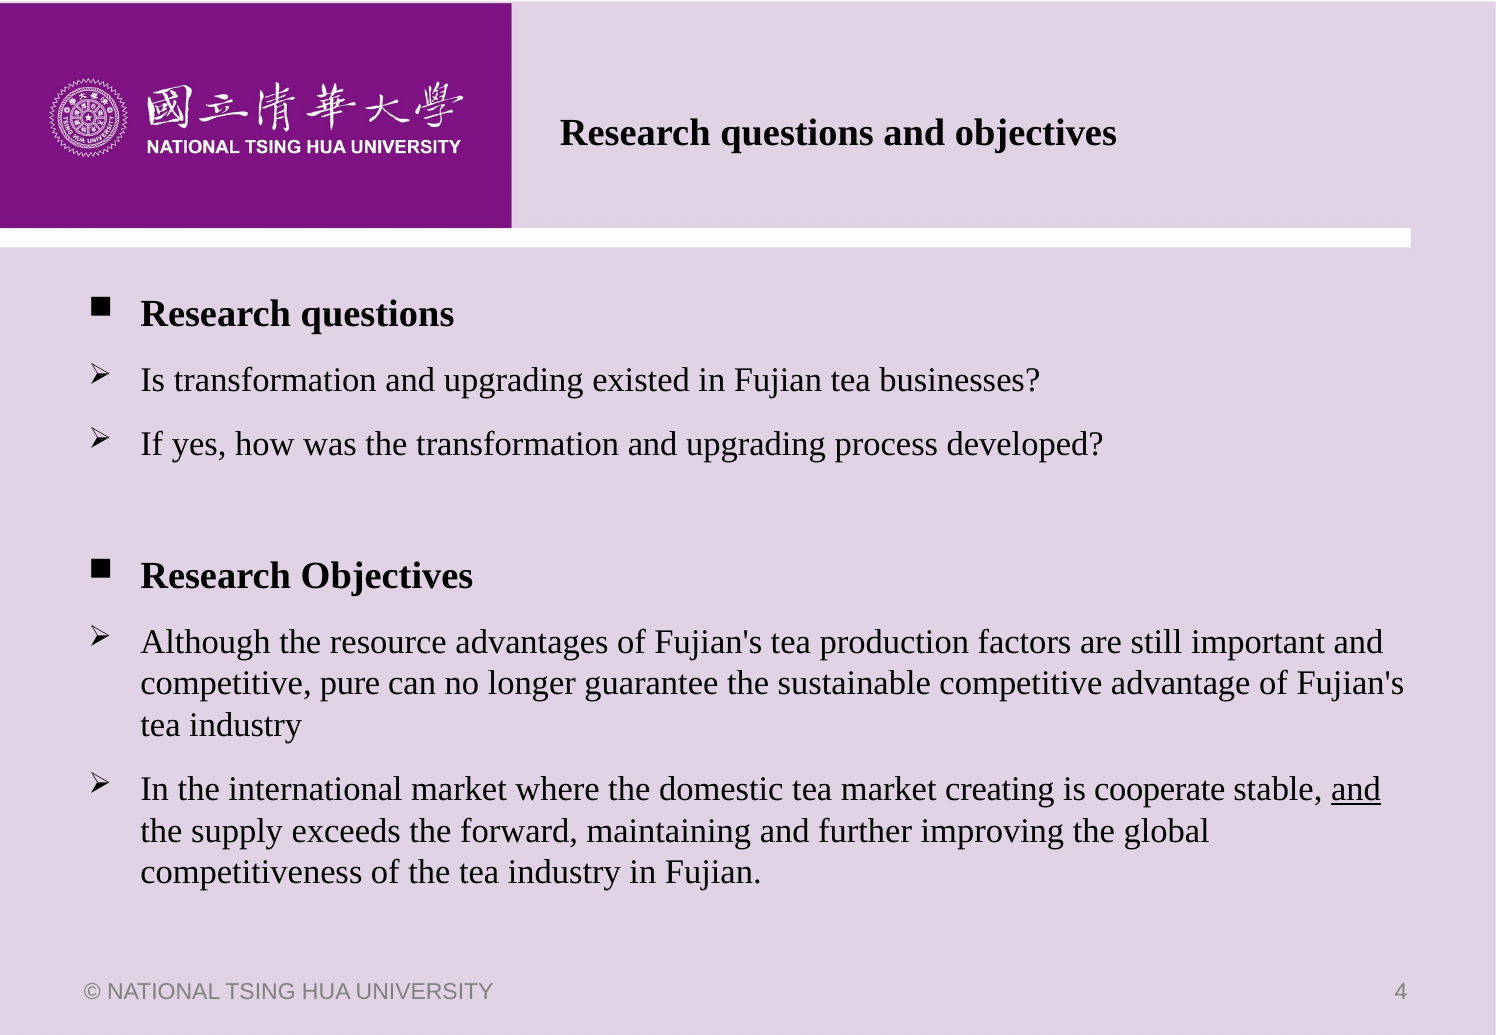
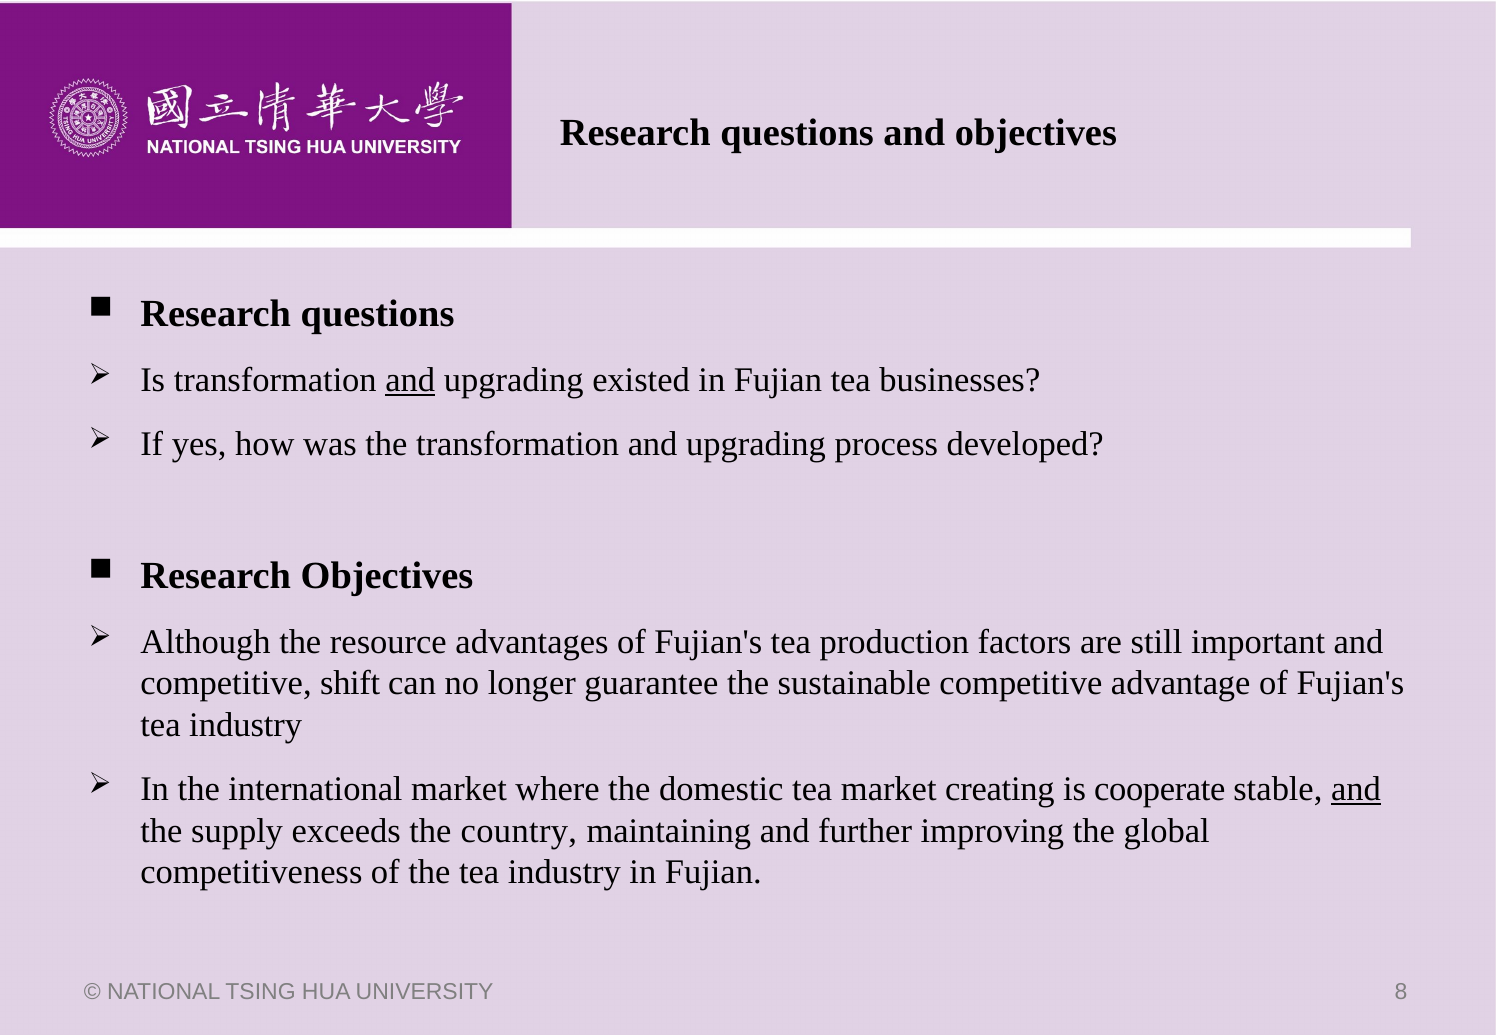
and at (410, 380) underline: none -> present
pure: pure -> shift
forward: forward -> country
4: 4 -> 8
